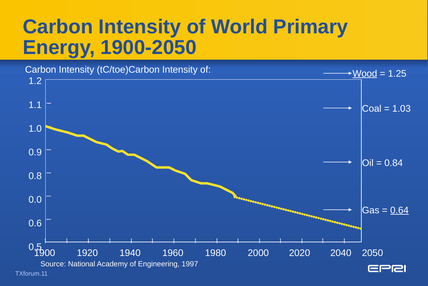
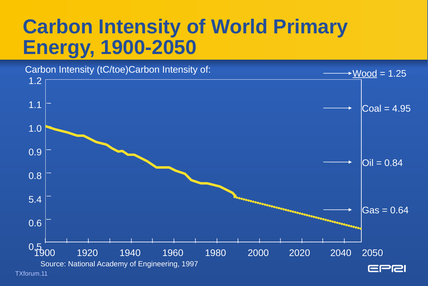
1.03: 1.03 -> 4.95
0.0: 0.0 -> 5.4
0.64 underline: present -> none
